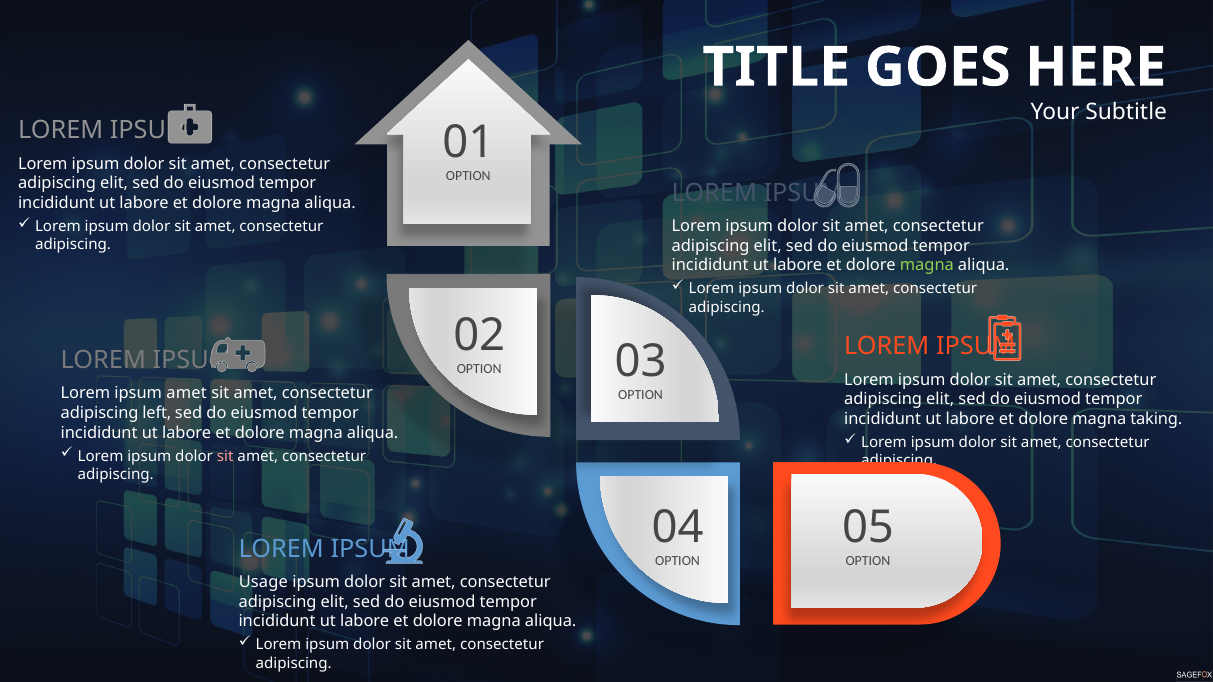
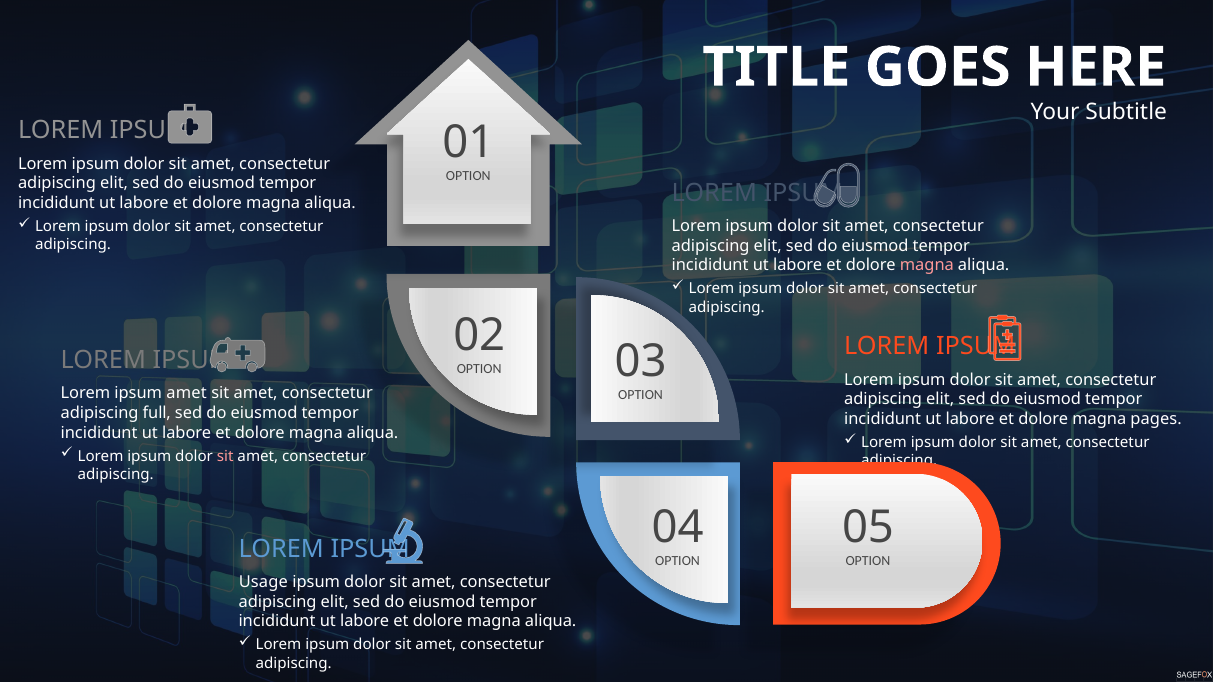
magna at (927, 266) colour: light green -> pink
left: left -> full
taking: taking -> pages
